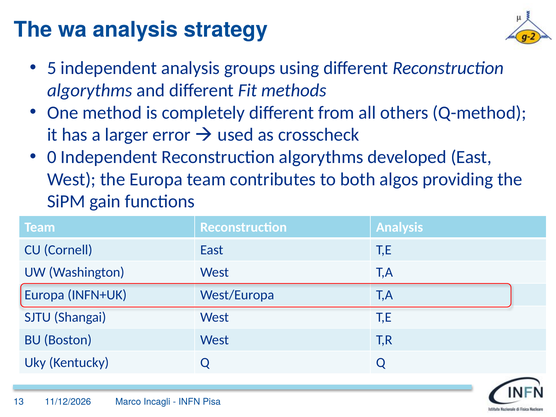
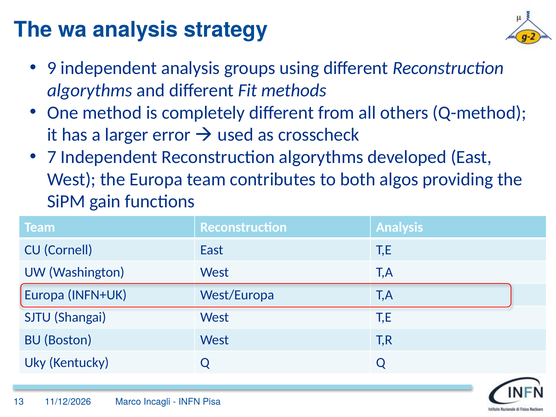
5: 5 -> 9
0: 0 -> 7
